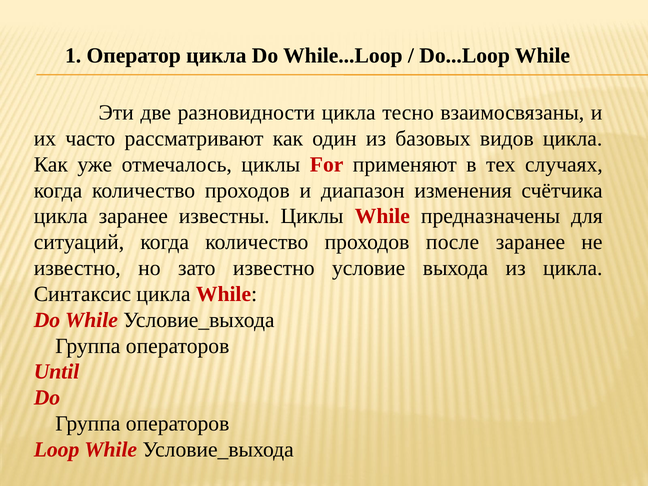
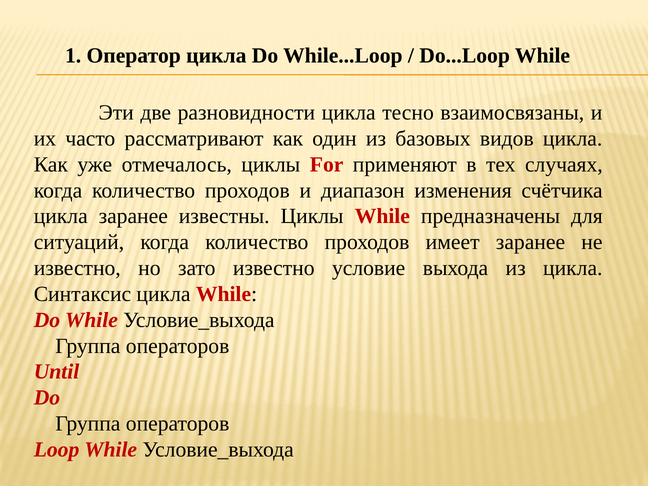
после: после -> имеет
